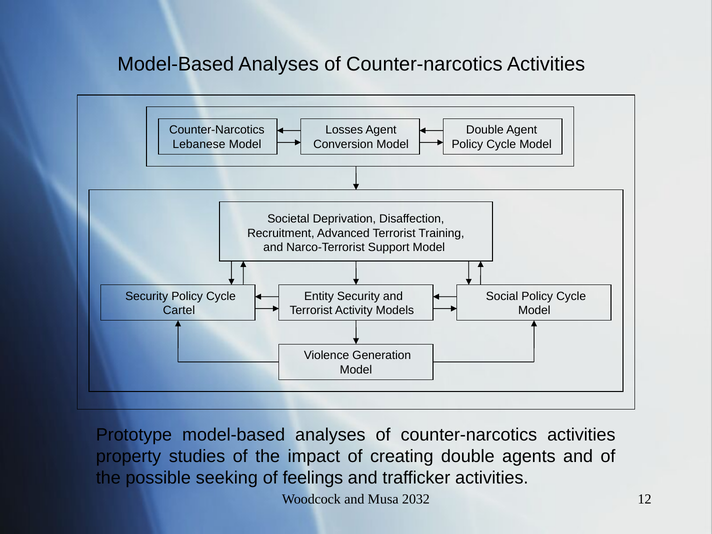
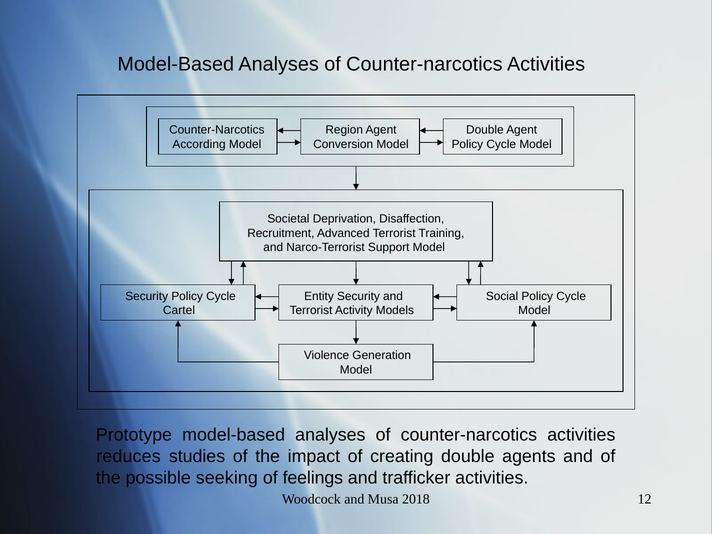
Losses: Losses -> Region
Lebanese: Lebanese -> According
property: property -> reduces
2032: 2032 -> 2018
